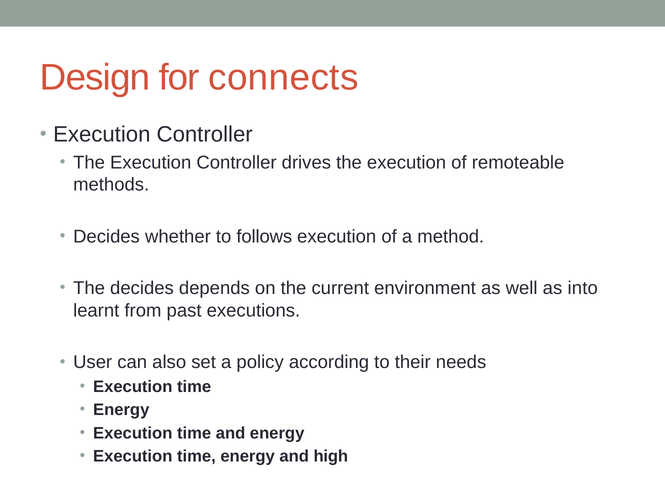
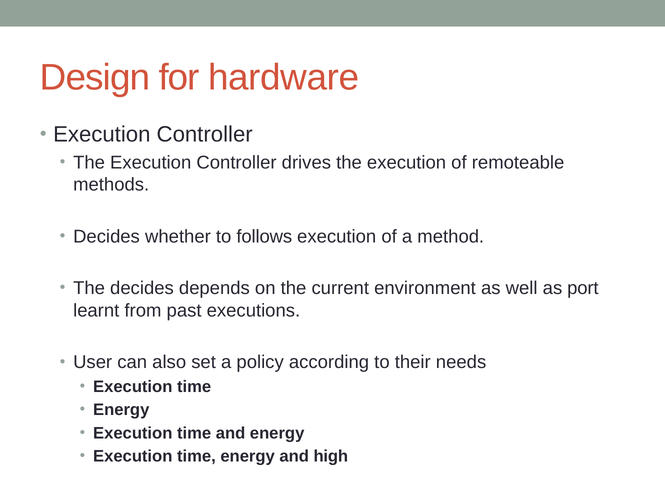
connects: connects -> hardware
into: into -> port
